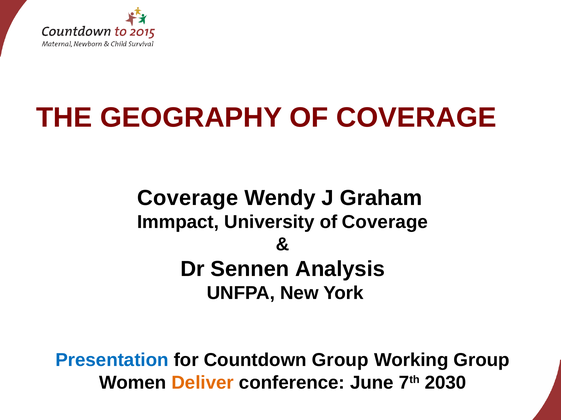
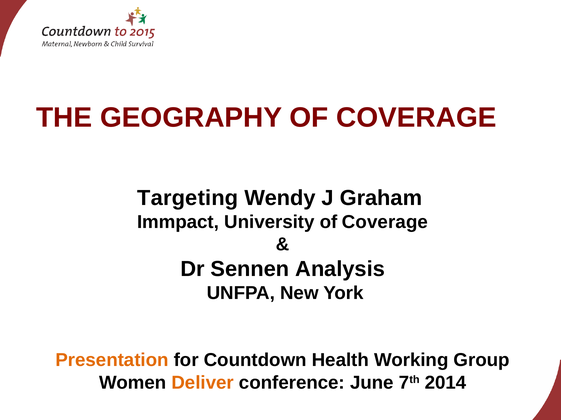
Coverage at (188, 198): Coverage -> Targeting
Presentation colour: blue -> orange
Countdown Group: Group -> Health
2030: 2030 -> 2014
